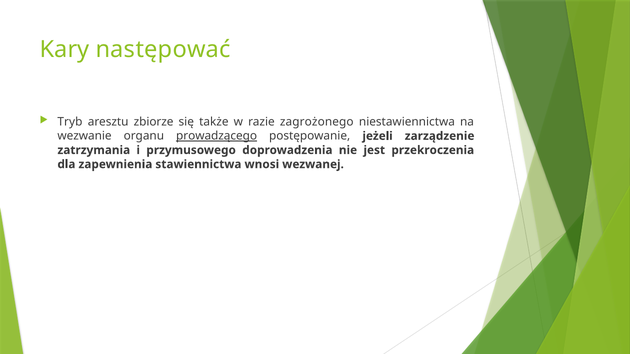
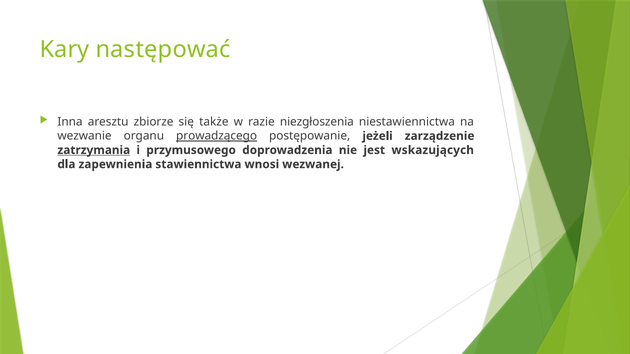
Tryb: Tryb -> Inna
zagrożonego: zagrożonego -> niezgłoszenia
zatrzymania underline: none -> present
przekroczenia: przekroczenia -> wskazujących
